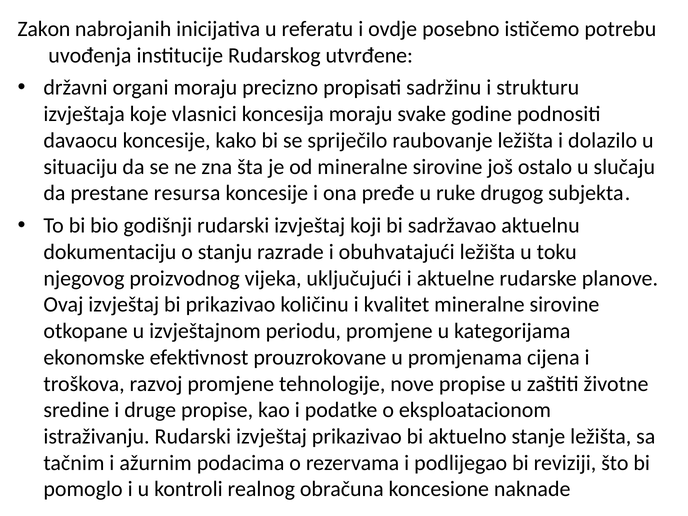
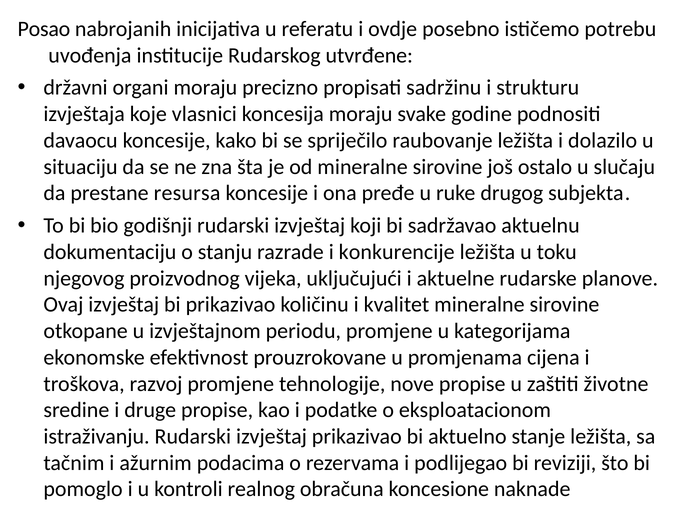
Zakon: Zakon -> Posao
obuhvatajući: obuhvatajući -> konkurencije
